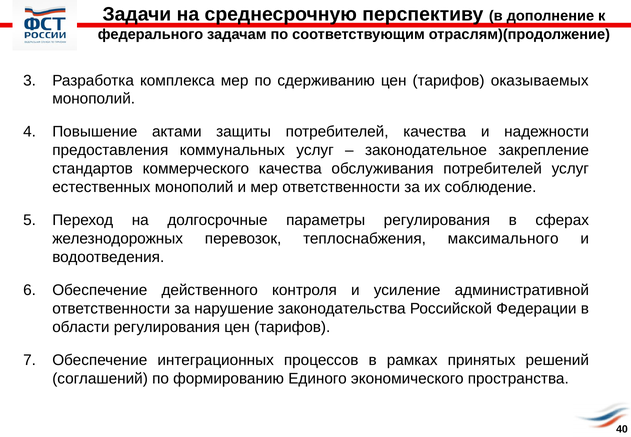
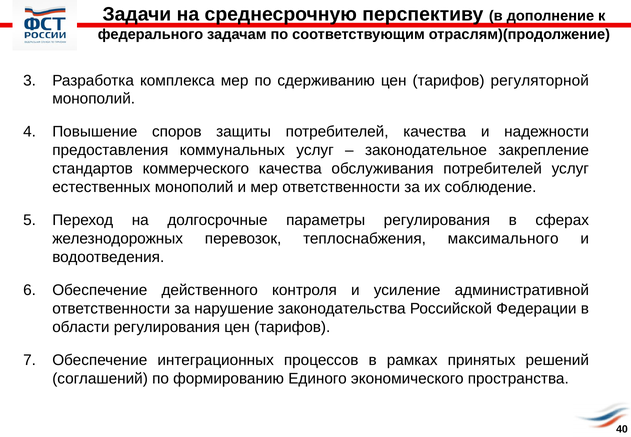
оказываемых: оказываемых -> регуляторной
актами: актами -> споров
